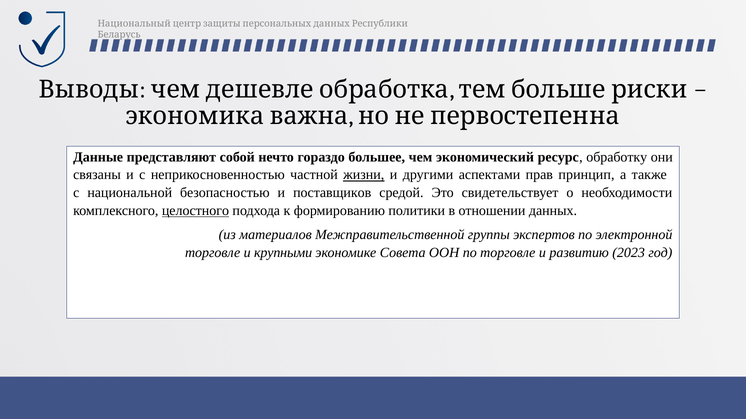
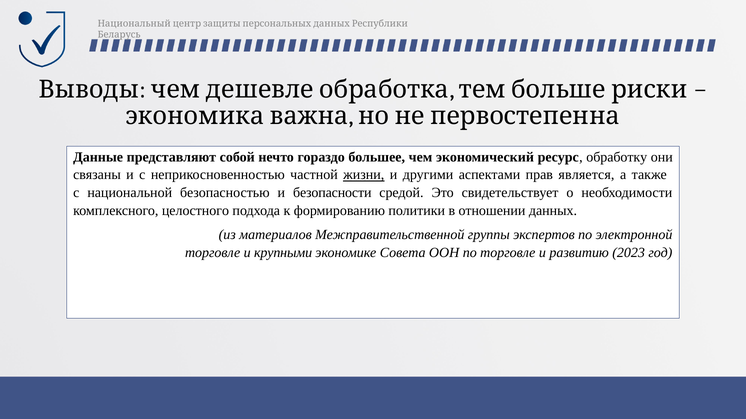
принцип: принцип -> является
поставщиков: поставщиков -> безопасности
целостного underline: present -> none
